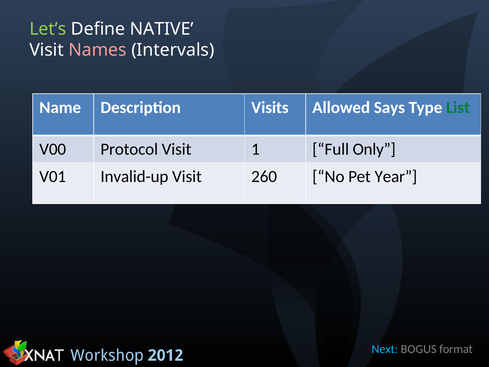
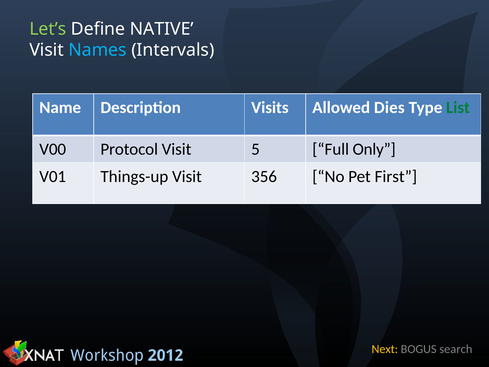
Names colour: pink -> light blue
Says: Says -> Dies
1: 1 -> 5
Invalid-up: Invalid-up -> Things-up
260: 260 -> 356
Year: Year -> First
Next colour: light blue -> yellow
format: format -> search
